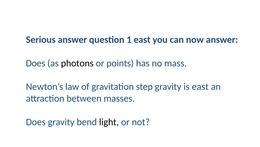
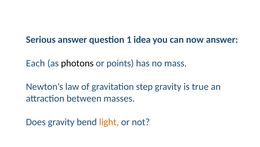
1 east: east -> idea
Does at (36, 63): Does -> Each
is east: east -> true
light colour: black -> orange
